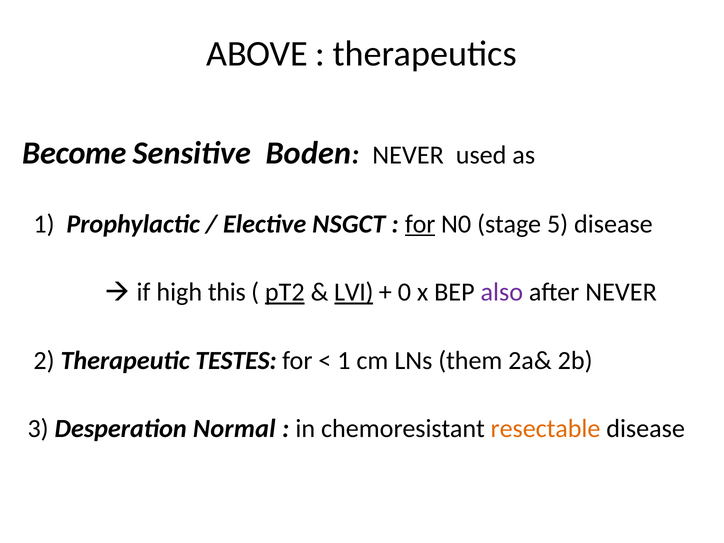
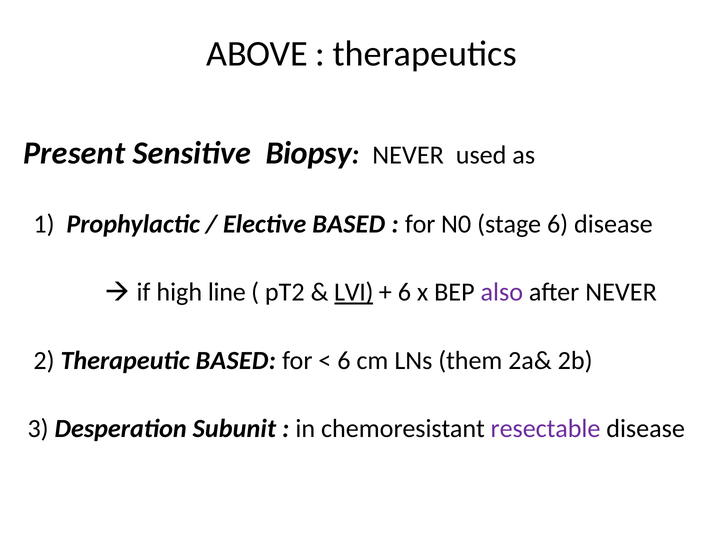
Become: Become -> Present
Boden: Boden -> Biopsy
Elective NSGCT: NSGCT -> BASED
for at (420, 224) underline: present -> none
stage 5: 5 -> 6
this: this -> line
pT2 underline: present -> none
0 at (404, 292): 0 -> 6
Therapeutic TESTES: TESTES -> BASED
1 at (344, 360): 1 -> 6
Normal: Normal -> Subunit
resectable colour: orange -> purple
